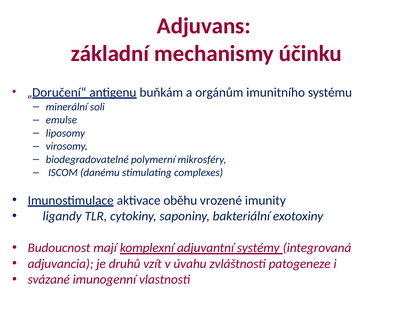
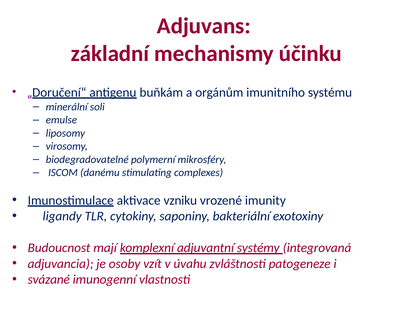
oběhu: oběhu -> vzniku
druhů: druhů -> osoby
